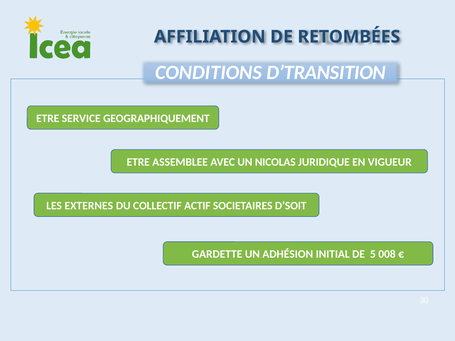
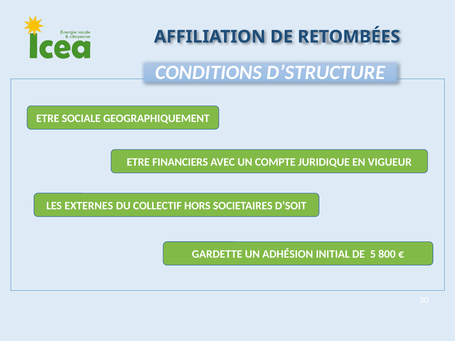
D’TRANSITION: D’TRANSITION -> D’STRUCTURE
SERVICE: SERVICE -> SOCIALE
ASSEMBLEE: ASSEMBLEE -> FINANCIERS
NICOLAS: NICOLAS -> COMPTE
ACTIF: ACTIF -> HORS
008: 008 -> 800
